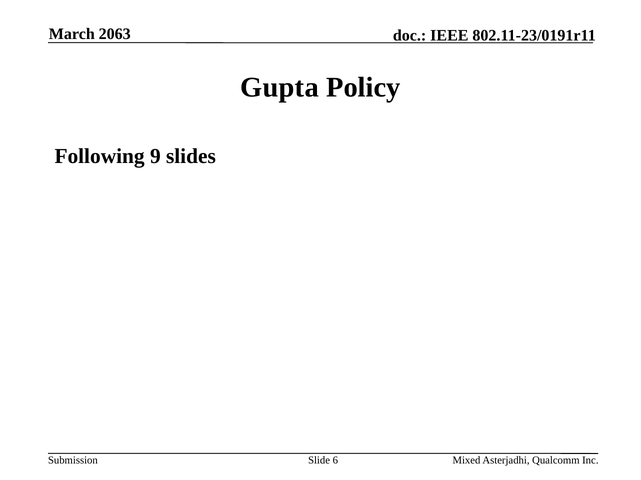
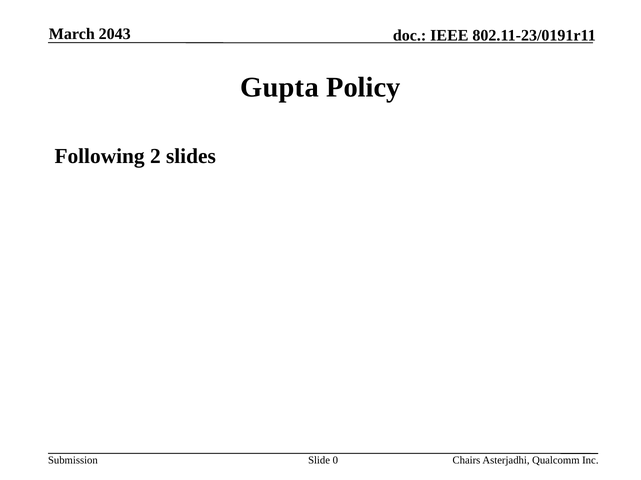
2063: 2063 -> 2043
9: 9 -> 2
6: 6 -> 0
Mixed: Mixed -> Chairs
